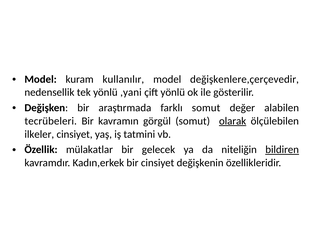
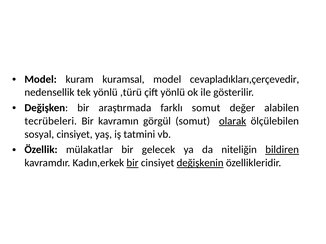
kullanılır: kullanılır -> kuramsal
değişkenlere,çerçevedir: değişkenlere,çerçevedir -> cevapladıkları,çerçevedir
,yani: ,yani -> ,türü
ilkeler: ilkeler -> sosyal
bir at (132, 163) underline: none -> present
değişkenin underline: none -> present
